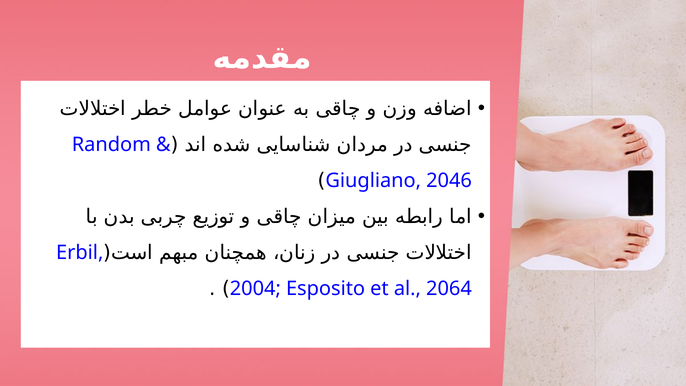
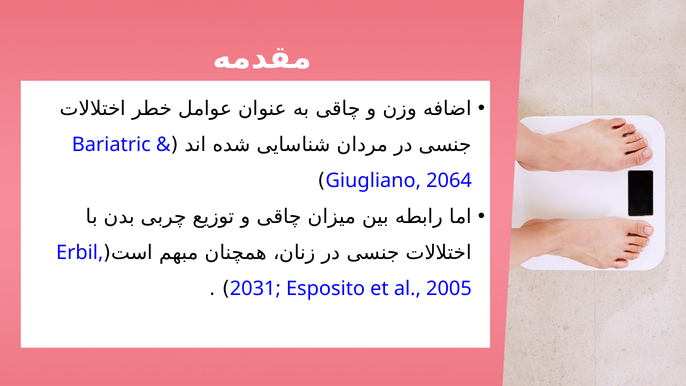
Random: Random -> Bariatric
2046: 2046 -> 2064
2004: 2004 -> 2031
2064: 2064 -> 2005
